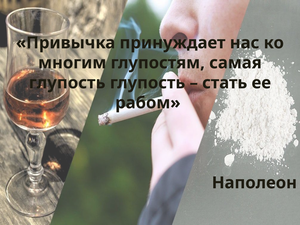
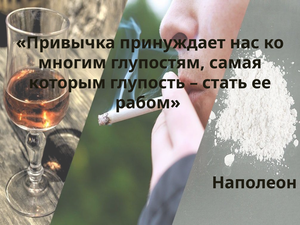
глупость at (67, 83): глупость -> которым
